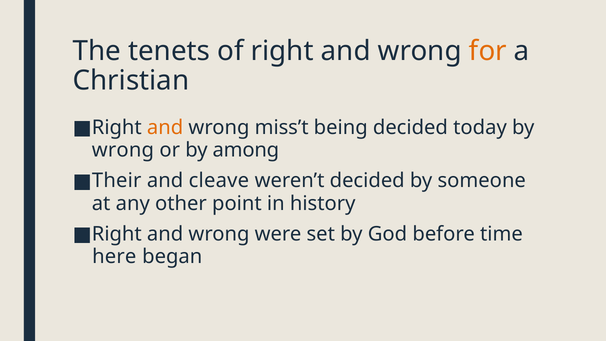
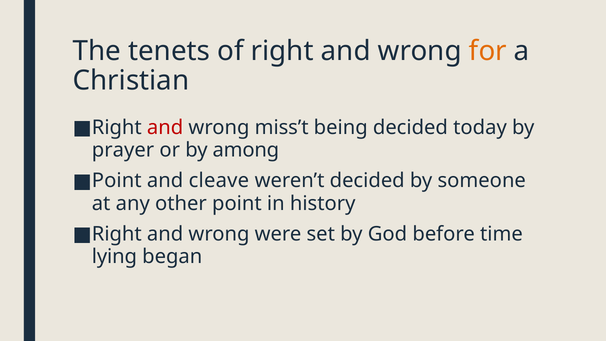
and at (165, 127) colour: orange -> red
wrong at (123, 150): wrong -> prayer
Their at (117, 181): Their -> Point
here: here -> lying
